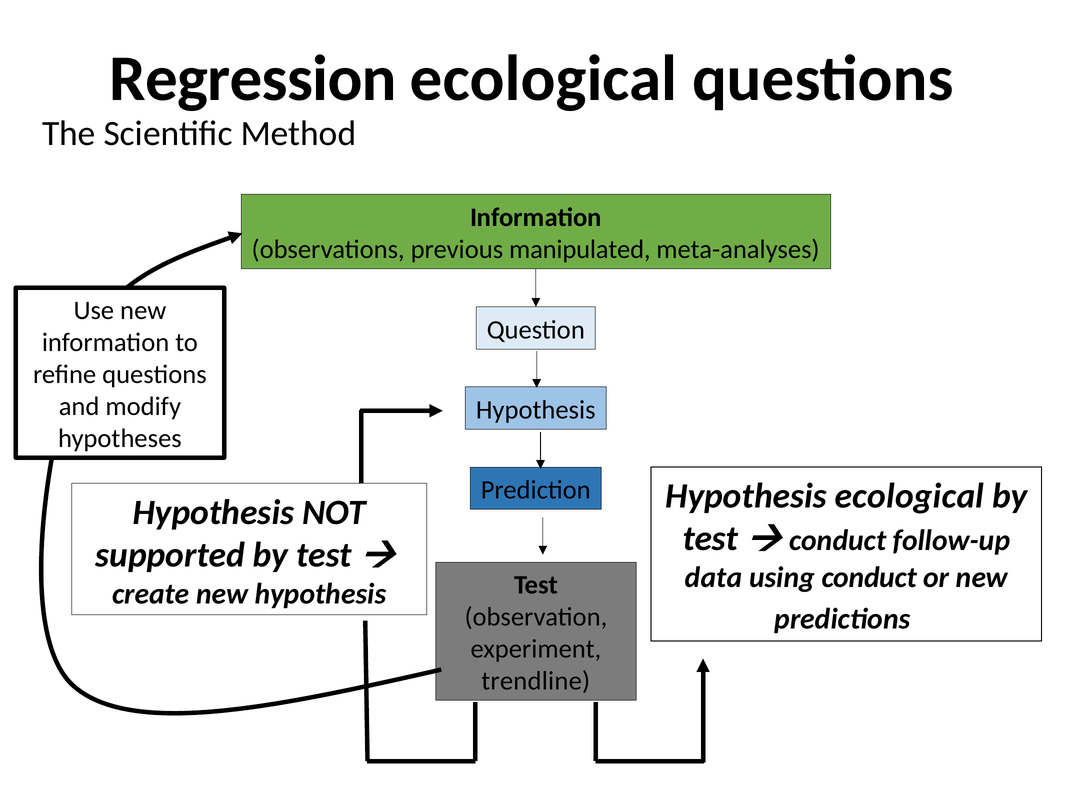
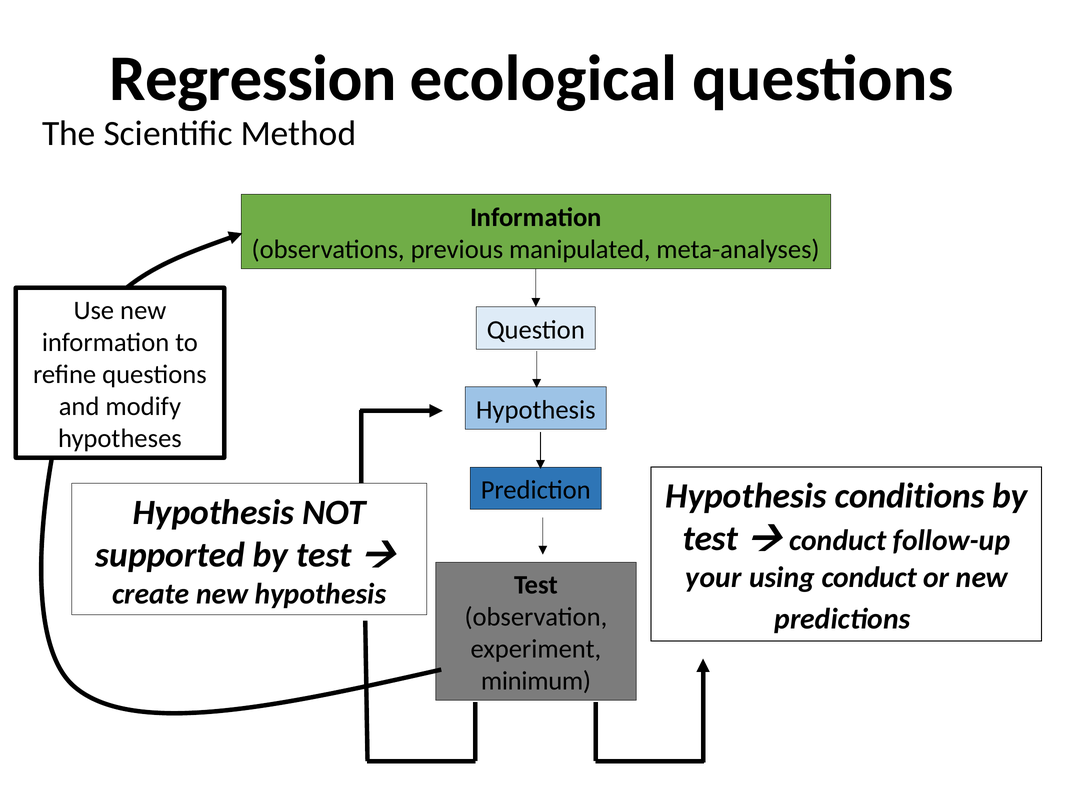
Hypothesis ecological: ecological -> conditions
data: data -> your
trendline: trendline -> minimum
